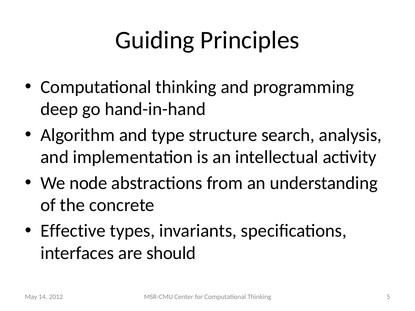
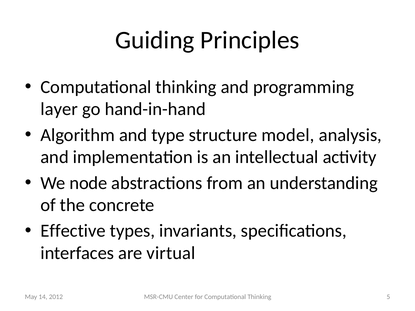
deep: deep -> layer
search: search -> model
should: should -> virtual
